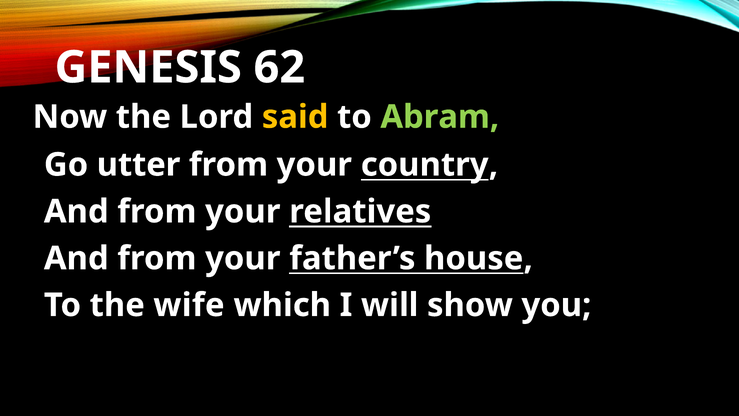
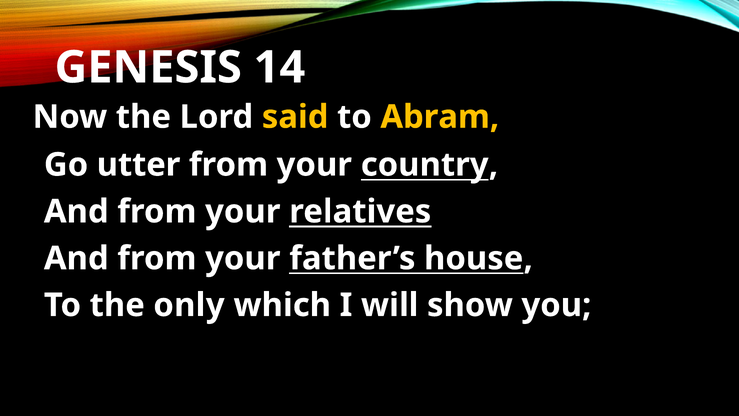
62: 62 -> 14
Abram colour: light green -> yellow
wife: wife -> only
